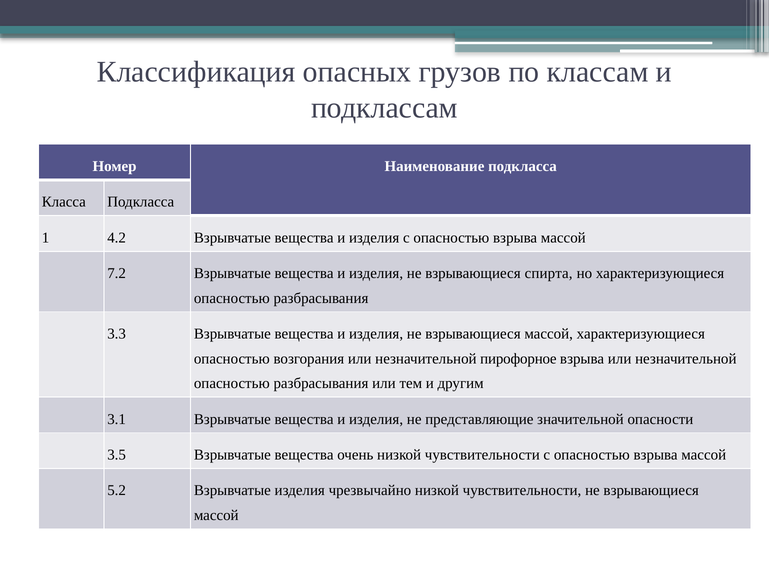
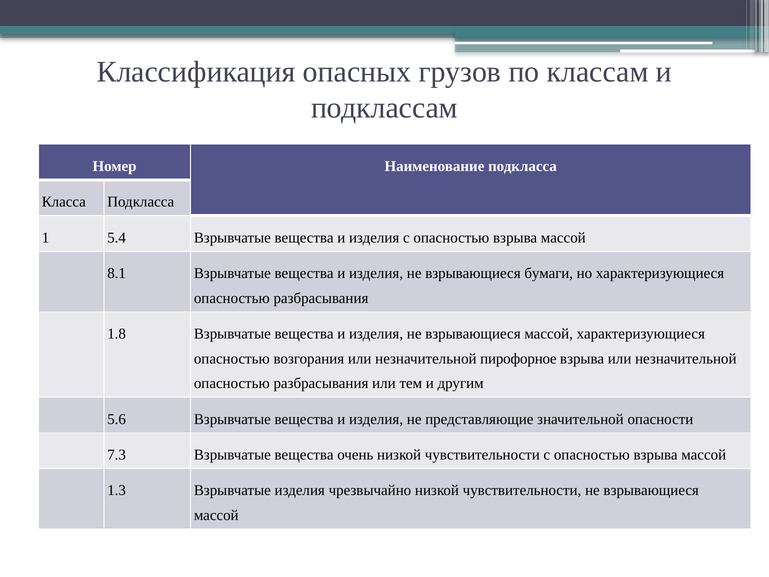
4.2: 4.2 -> 5.4
7.2: 7.2 -> 8.1
спирта: спирта -> бумаги
3.3: 3.3 -> 1.8
3.1: 3.1 -> 5.6
3.5: 3.5 -> 7.3
5.2: 5.2 -> 1.3
